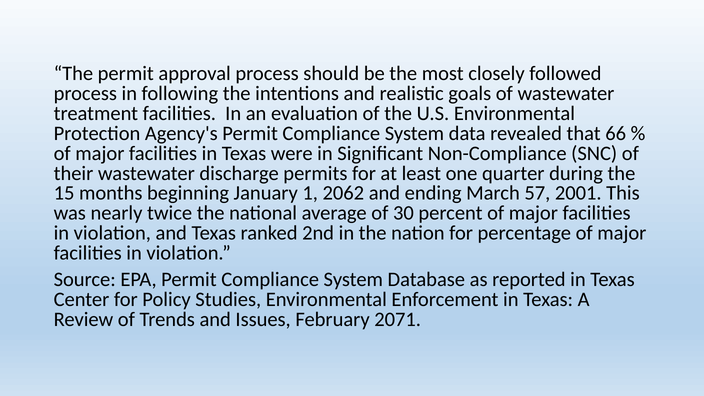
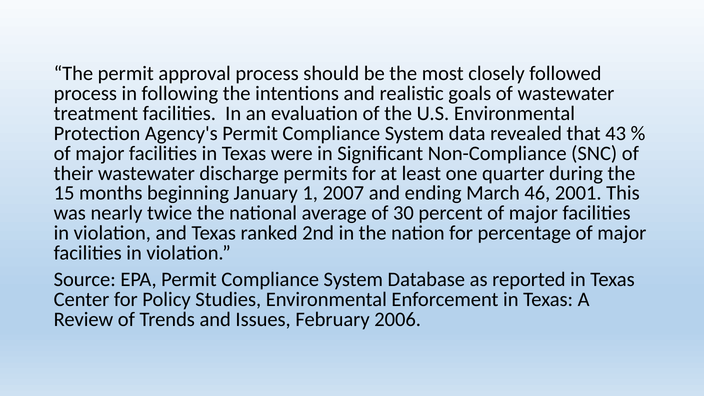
66: 66 -> 43
2062: 2062 -> 2007
57: 57 -> 46
2071: 2071 -> 2006
